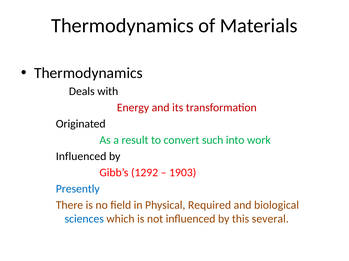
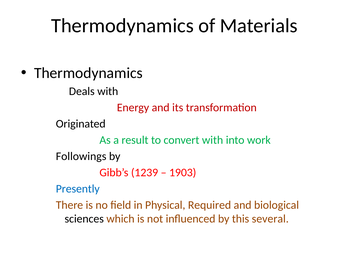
convert such: such -> with
Influenced at (81, 157): Influenced -> Followings
1292: 1292 -> 1239
sciences colour: blue -> black
